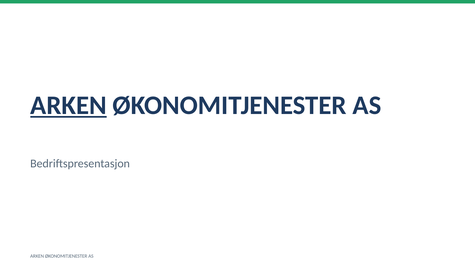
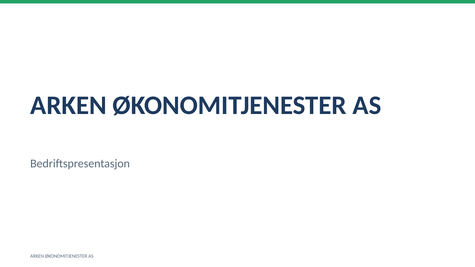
ARKEN at (68, 105) underline: present -> none
